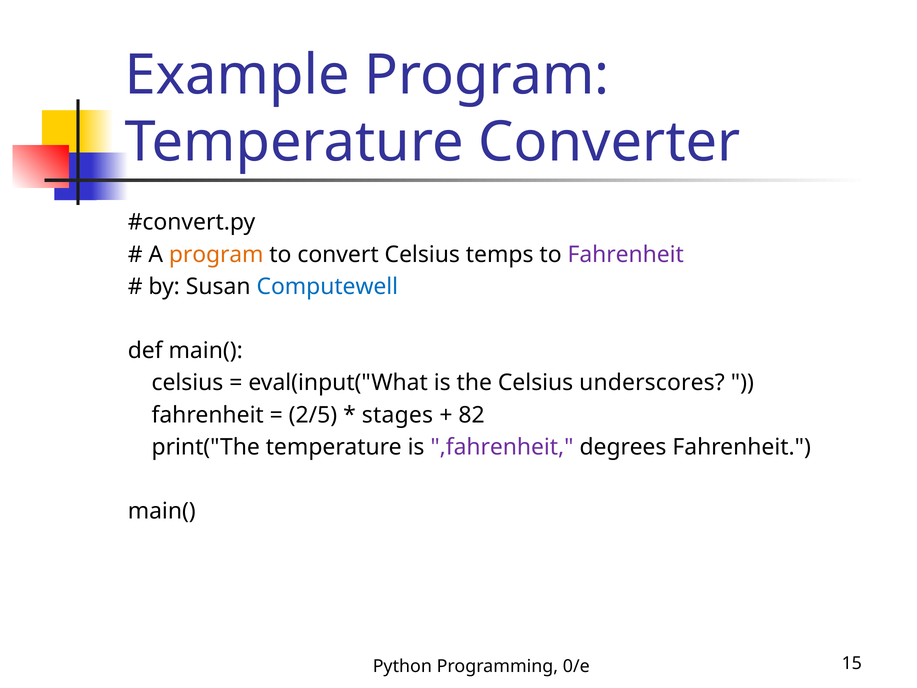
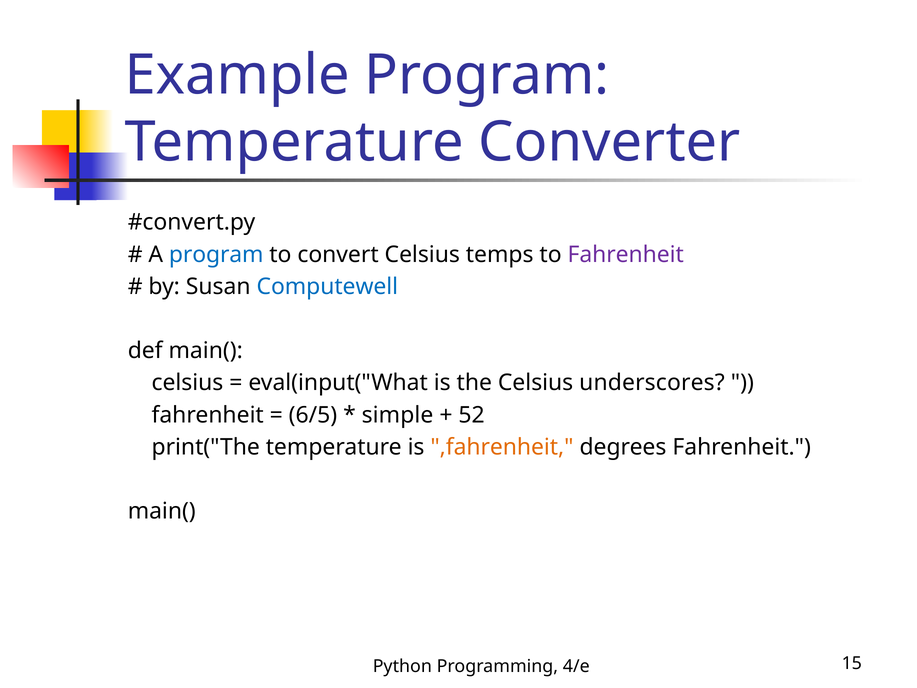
program at (216, 254) colour: orange -> blue
2/5: 2/5 -> 6/5
stages: stages -> simple
82: 82 -> 52
,fahrenheit colour: purple -> orange
0/e: 0/e -> 4/e
